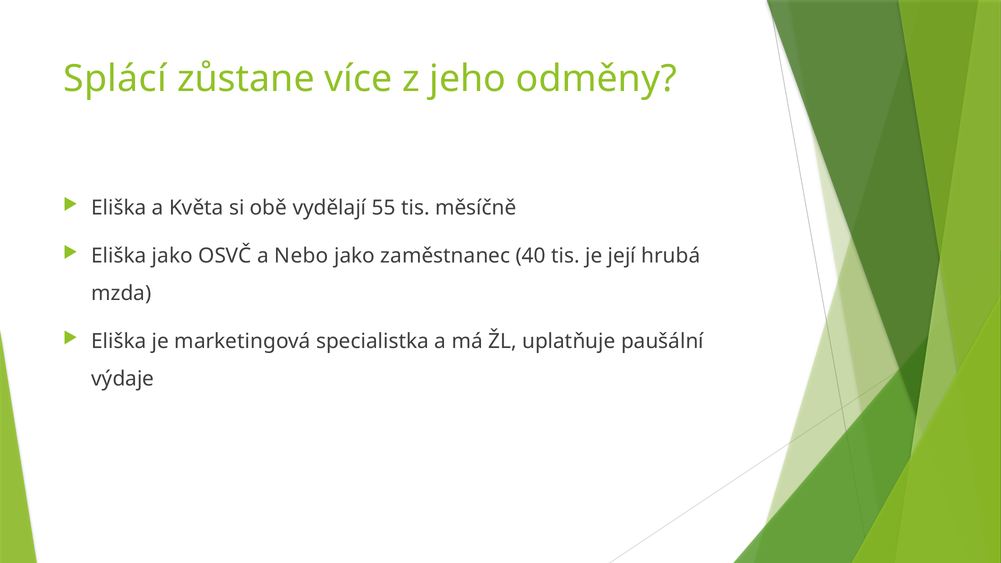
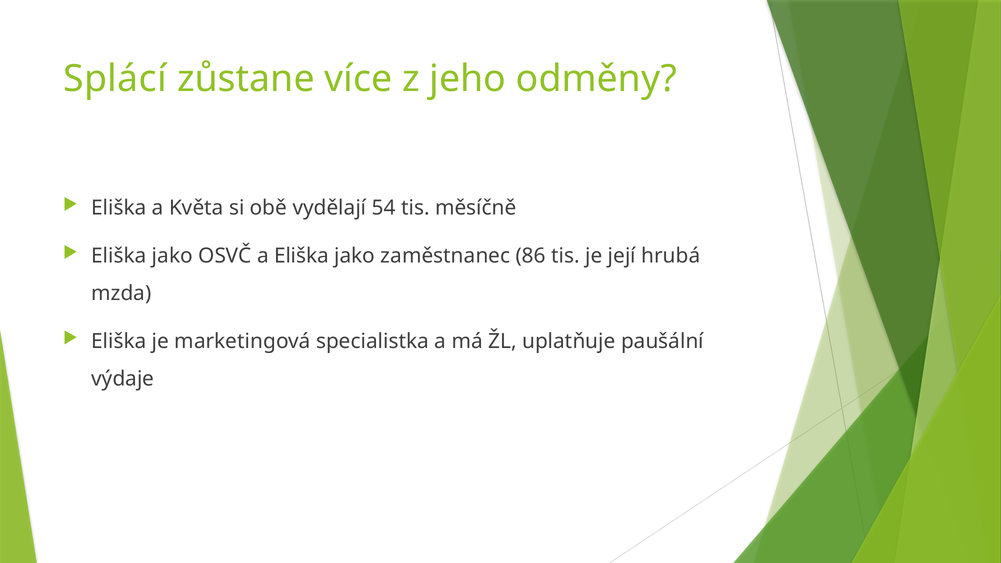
55: 55 -> 54
a Nebo: Nebo -> Eliška
40: 40 -> 86
